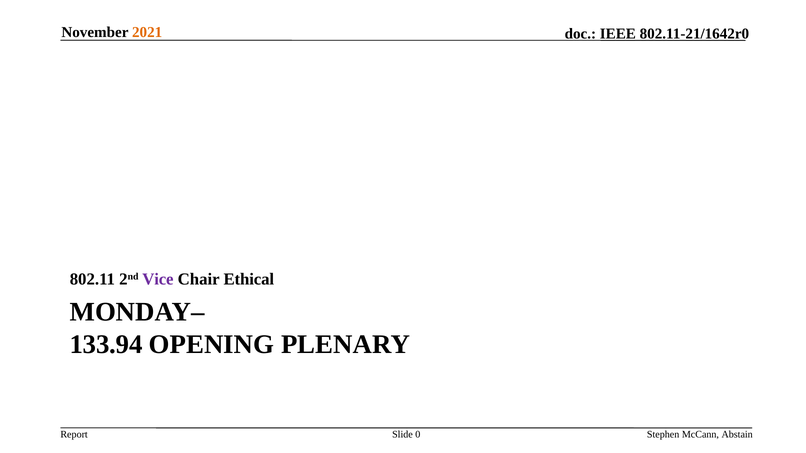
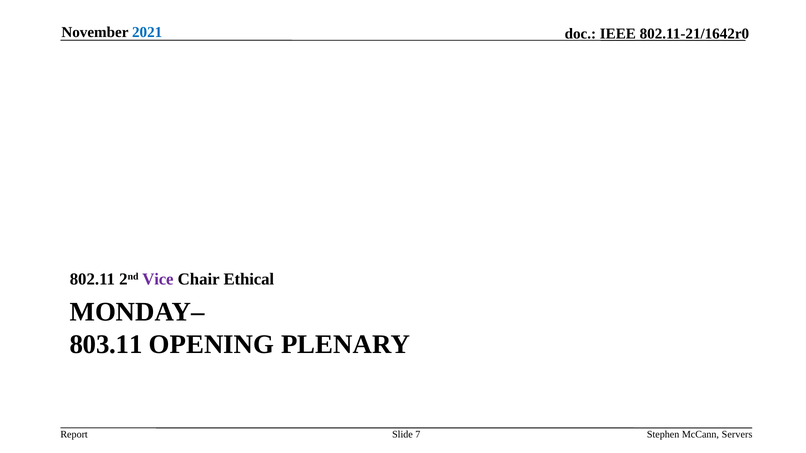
2021 colour: orange -> blue
133.94: 133.94 -> 803.11
0: 0 -> 7
Abstain: Abstain -> Servers
